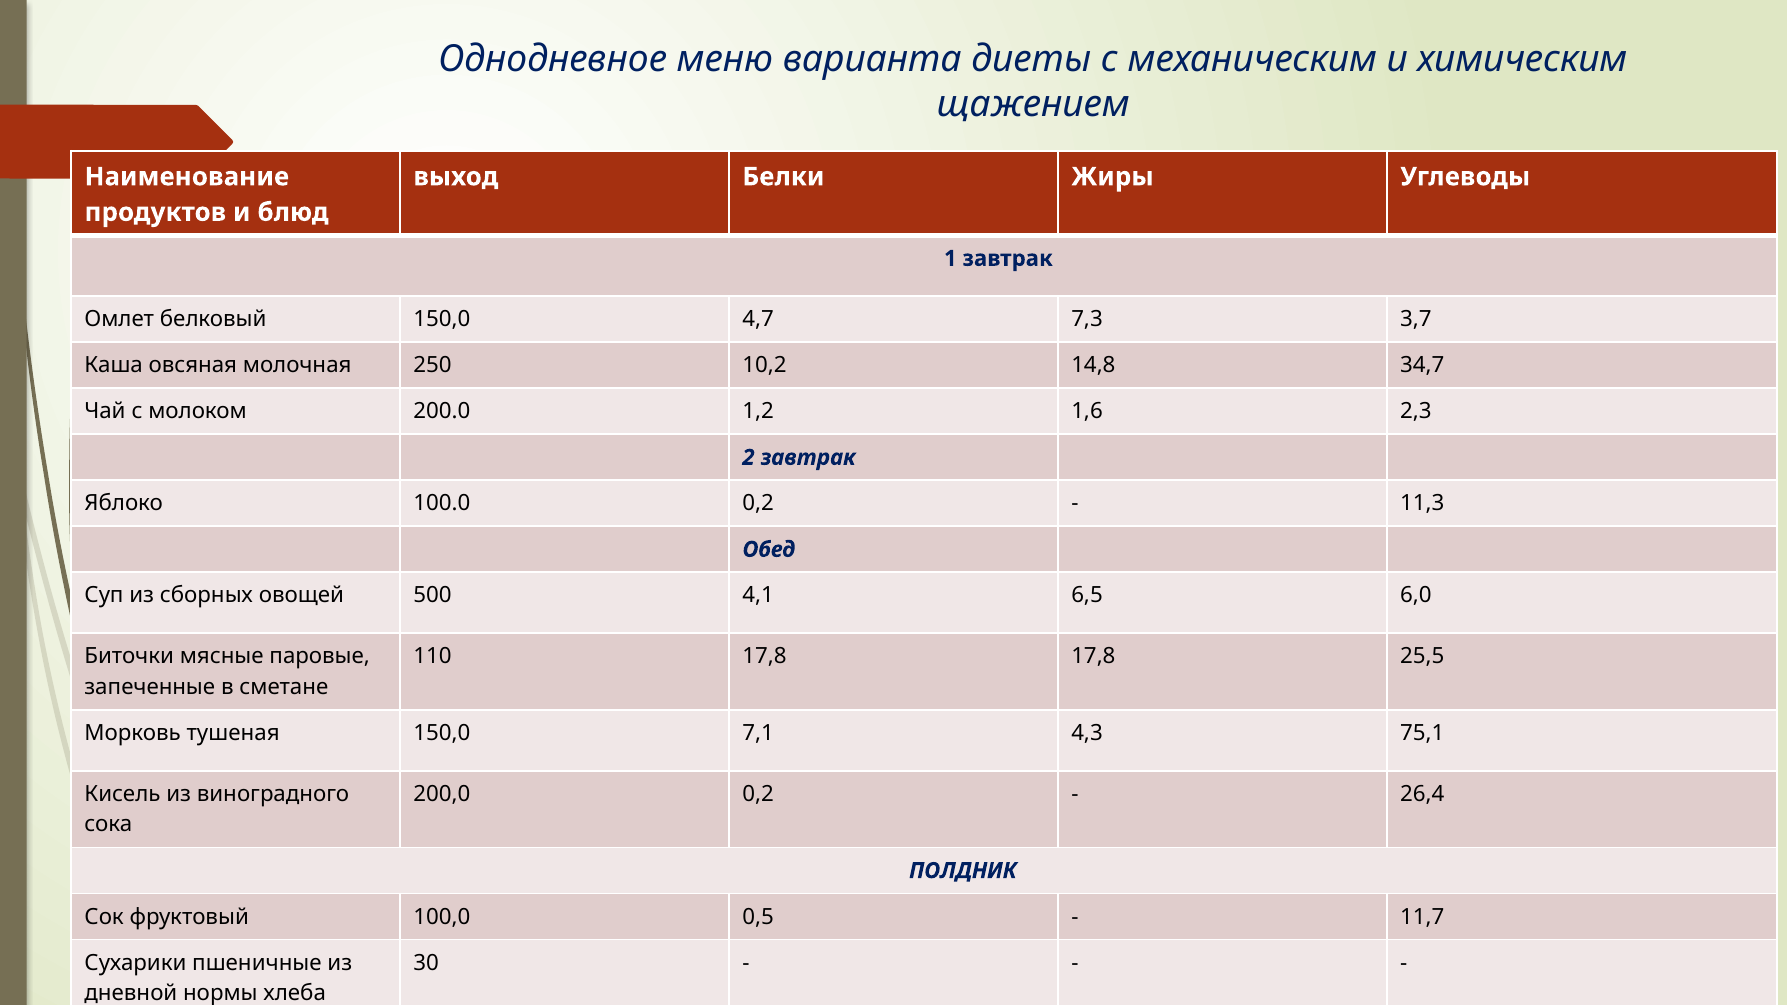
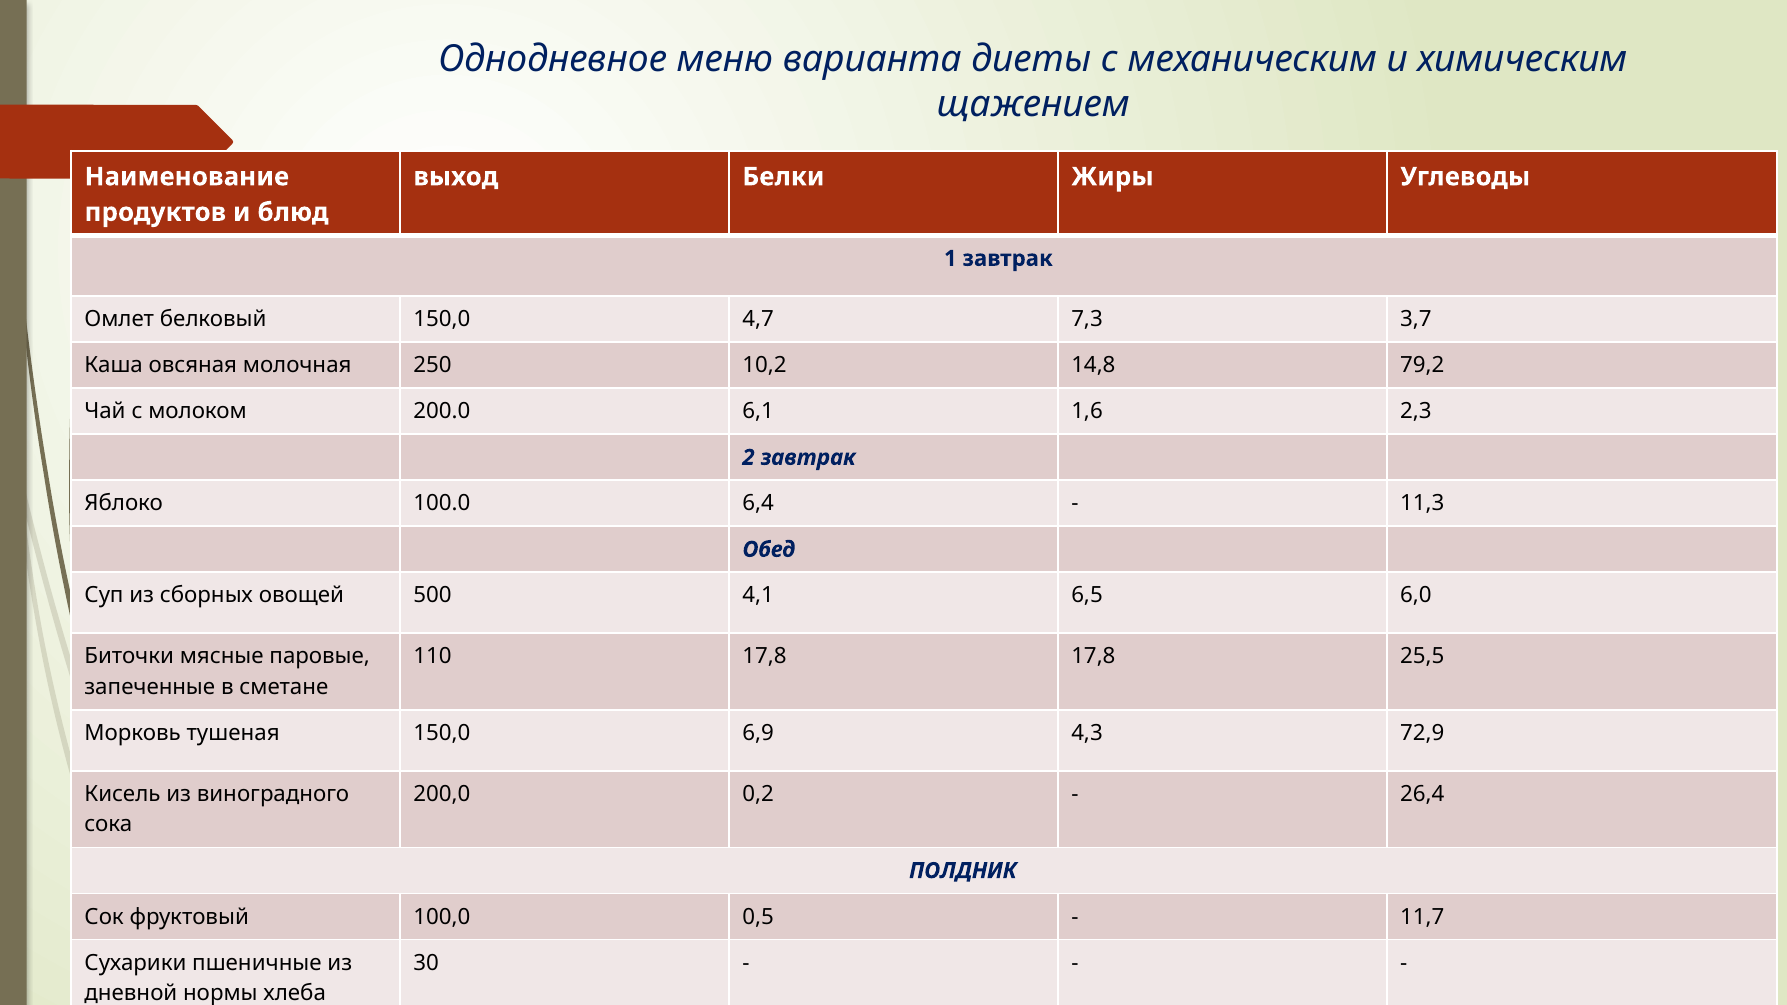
34,7: 34,7 -> 79,2
1,2: 1,2 -> 6,1
100.0 0,2: 0,2 -> 6,4
7,1: 7,1 -> 6,9
75,1: 75,1 -> 72,9
